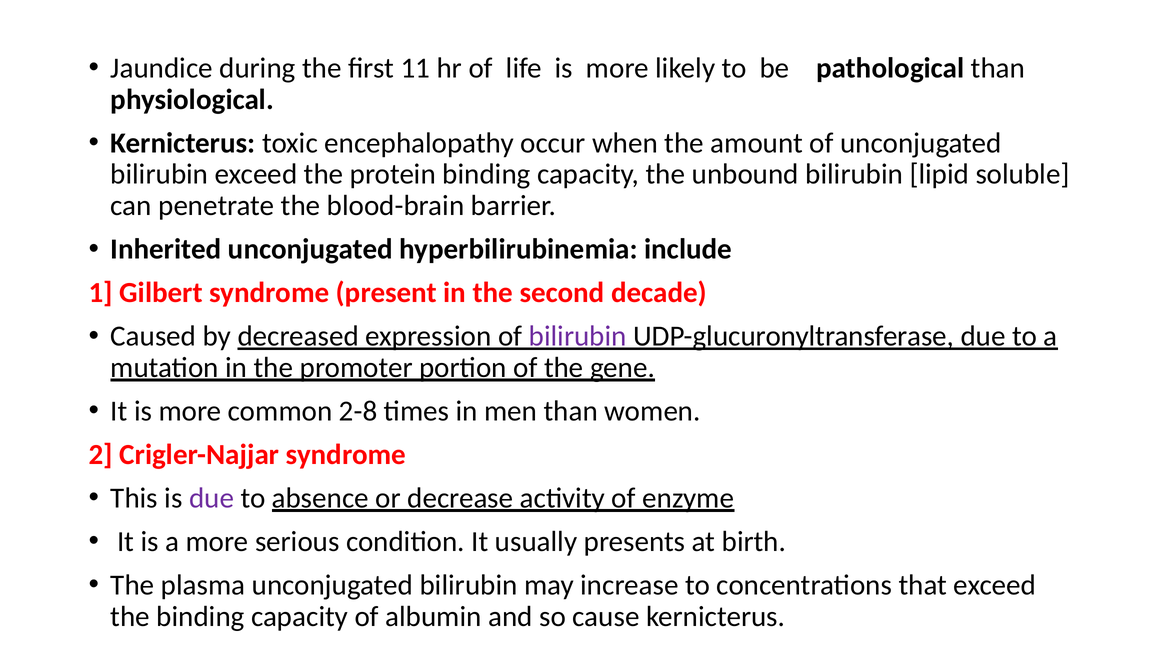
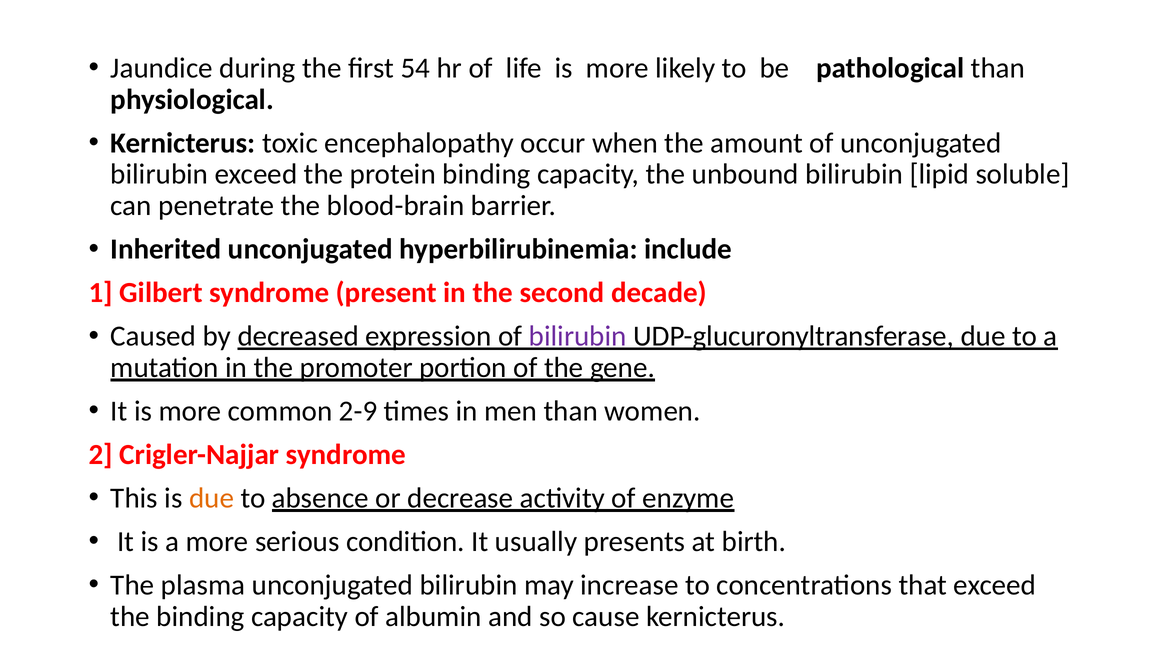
11: 11 -> 54
2-8: 2-8 -> 2-9
due at (212, 498) colour: purple -> orange
